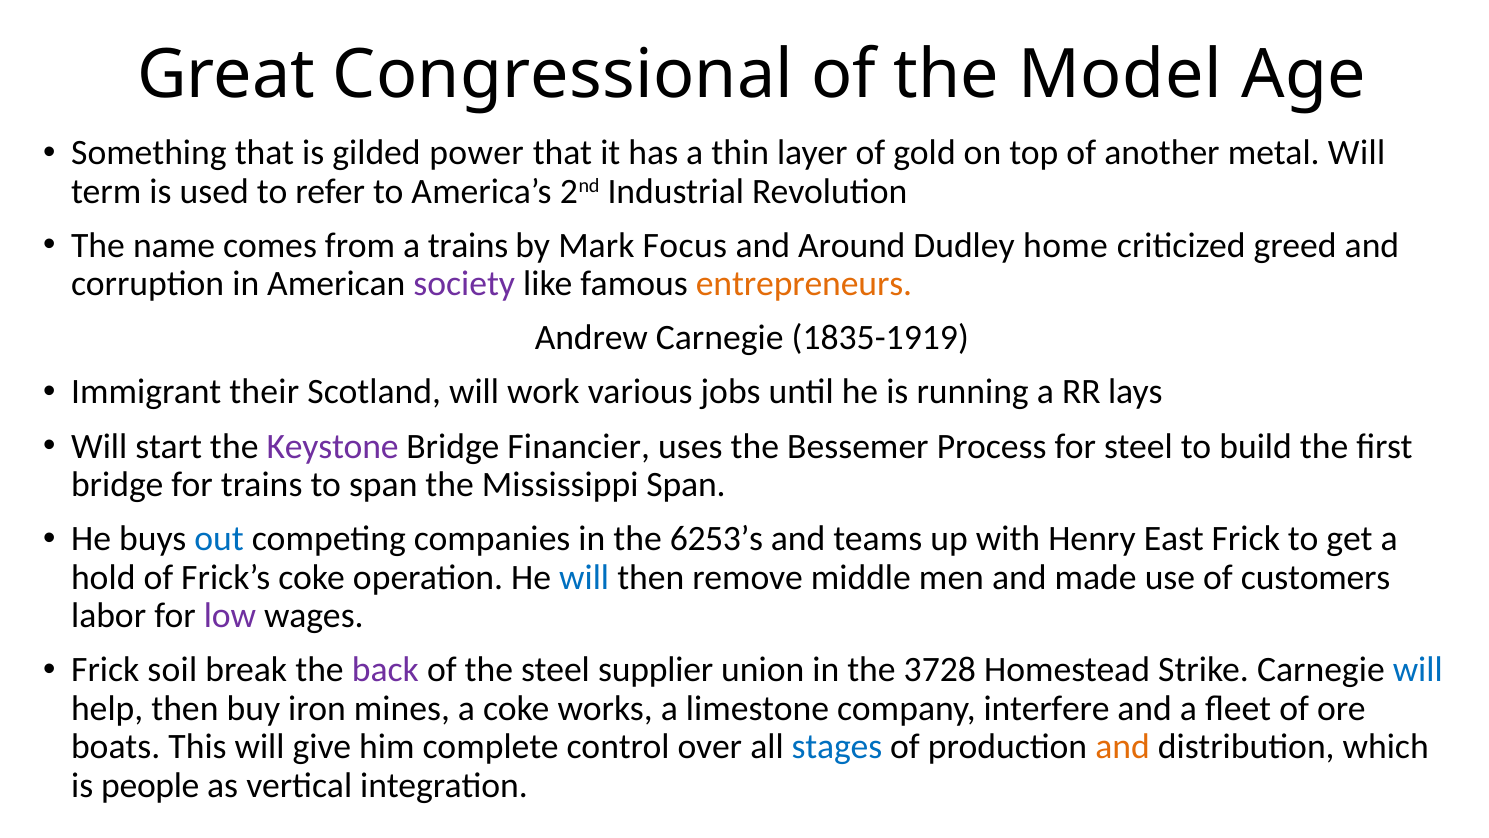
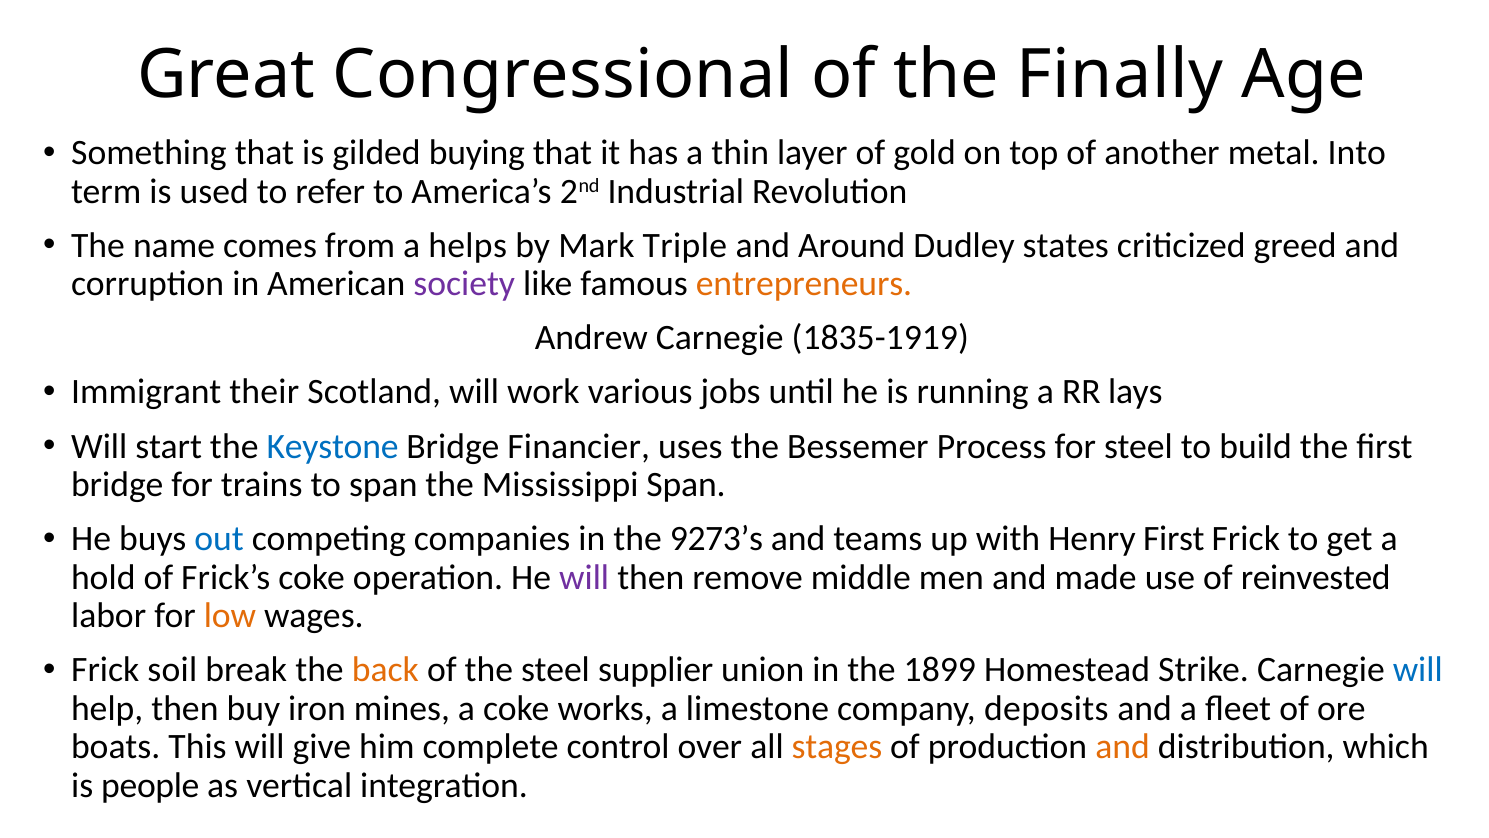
Model: Model -> Finally
power: power -> buying
metal Will: Will -> Into
a trains: trains -> helps
Focus: Focus -> Triple
home: home -> states
Keystone colour: purple -> blue
6253’s: 6253’s -> 9273’s
Henry East: East -> First
will at (584, 577) colour: blue -> purple
customers: customers -> reinvested
low colour: purple -> orange
back colour: purple -> orange
3728: 3728 -> 1899
interfere: interfere -> deposits
stages colour: blue -> orange
